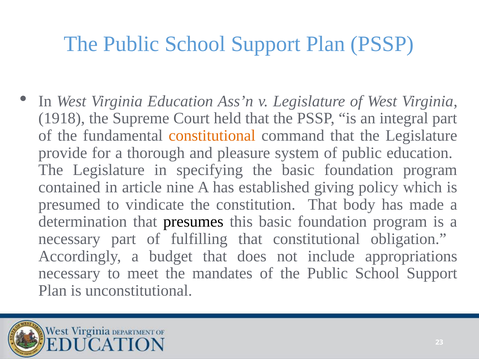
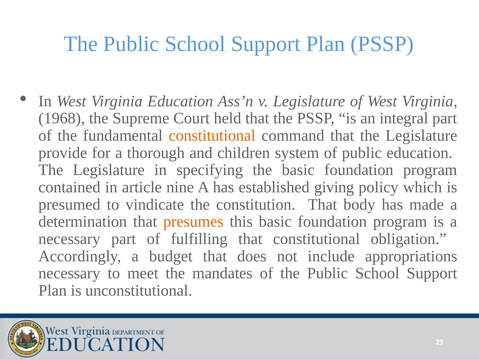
1918: 1918 -> 1968
pleasure: pleasure -> children
presumes colour: black -> orange
